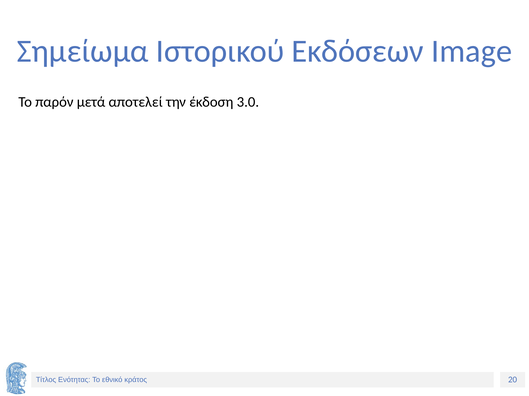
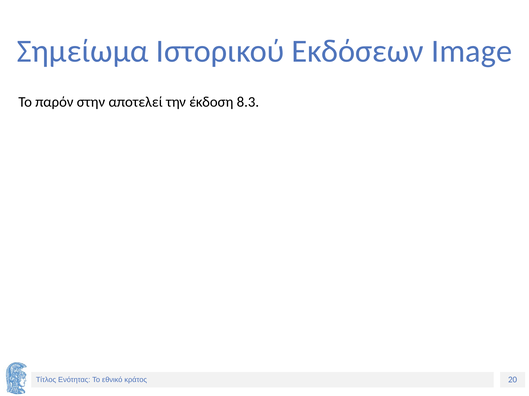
μετά: μετά -> στην
3.0: 3.0 -> 8.3
